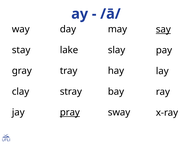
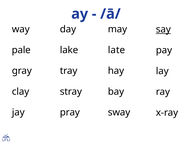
stay: stay -> pale
slay: slay -> late
pray underline: present -> none
